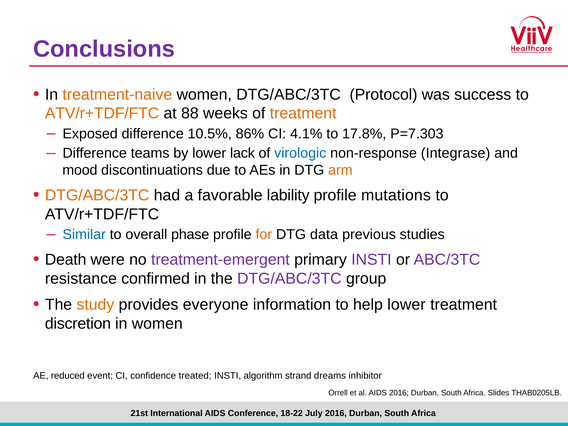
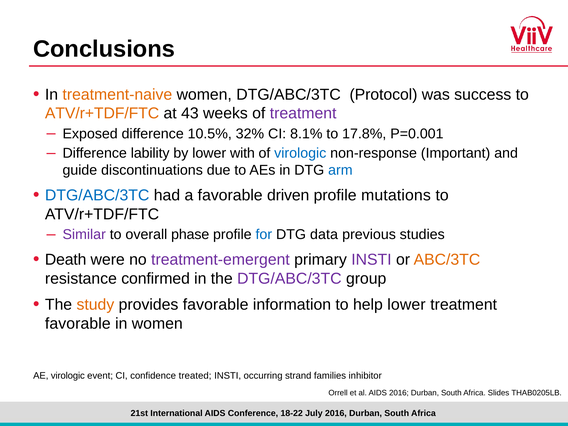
Conclusions colour: purple -> black
88: 88 -> 43
treatment at (303, 113) colour: orange -> purple
86%: 86% -> 32%
4.1%: 4.1% -> 8.1%
P=7.303: P=7.303 -> P=0.001
teams: teams -> lability
lack: lack -> with
Integrase: Integrase -> Important
mood: mood -> guide
arm colour: orange -> blue
DTG/ABC/3TC at (97, 195) colour: orange -> blue
lability: lability -> driven
Similar colour: blue -> purple
for colour: orange -> blue
ABC/3TC colour: purple -> orange
provides everyone: everyone -> favorable
discretion at (78, 324): discretion -> favorable
AE reduced: reduced -> virologic
algorithm: algorithm -> occurring
dreams: dreams -> families
